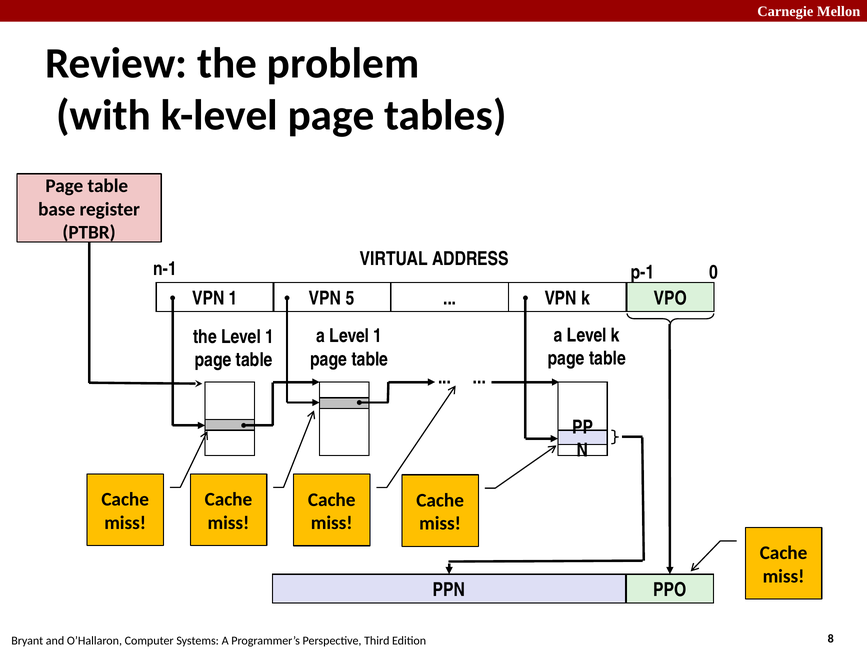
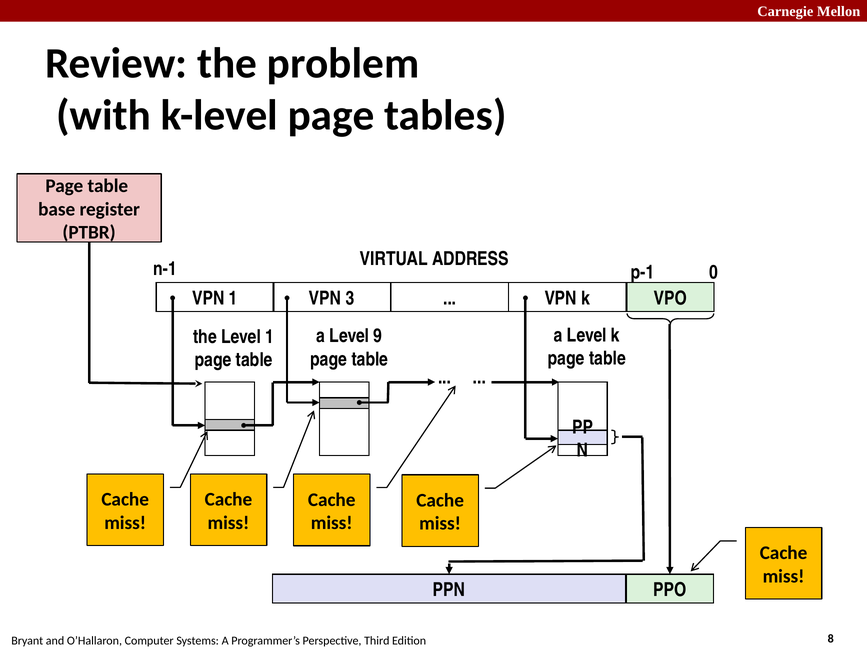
5: 5 -> 3
a Level 1: 1 -> 9
